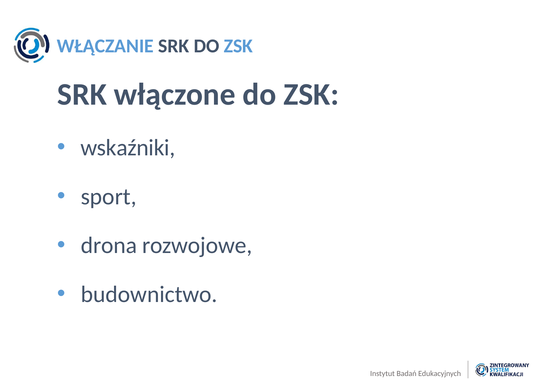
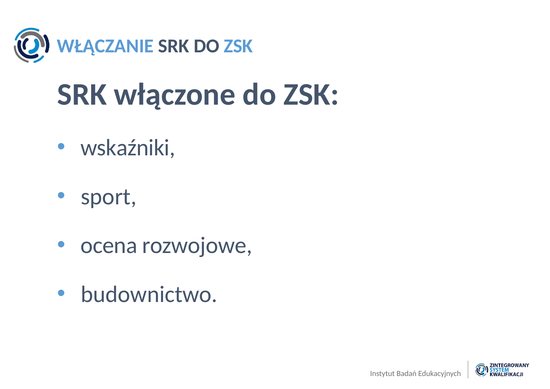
drona: drona -> ocena
